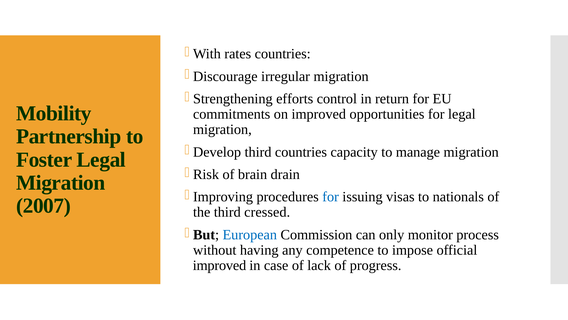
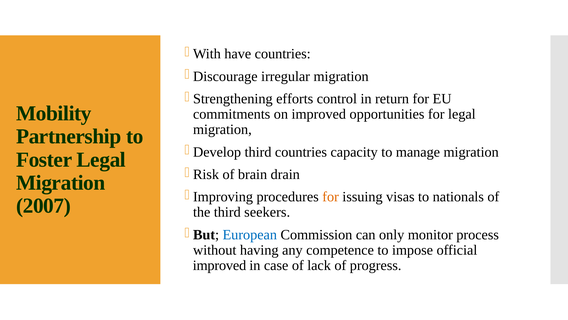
rates: rates -> have
for at (331, 197) colour: blue -> orange
cressed: cressed -> seekers
